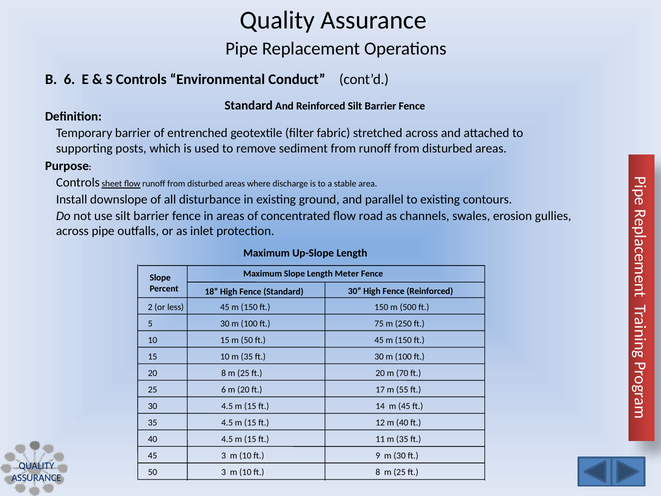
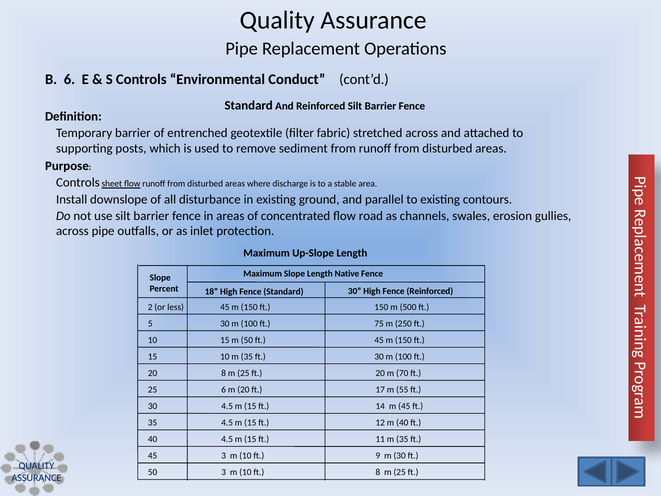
Meter: Meter -> Native
